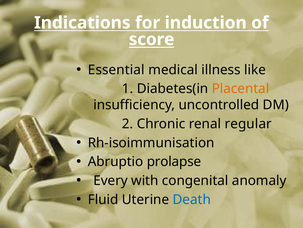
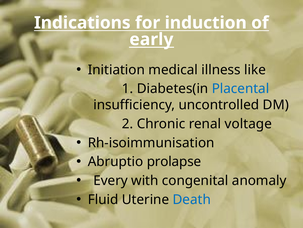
score: score -> early
Essential: Essential -> Initiation
Placental colour: orange -> blue
regular: regular -> voltage
